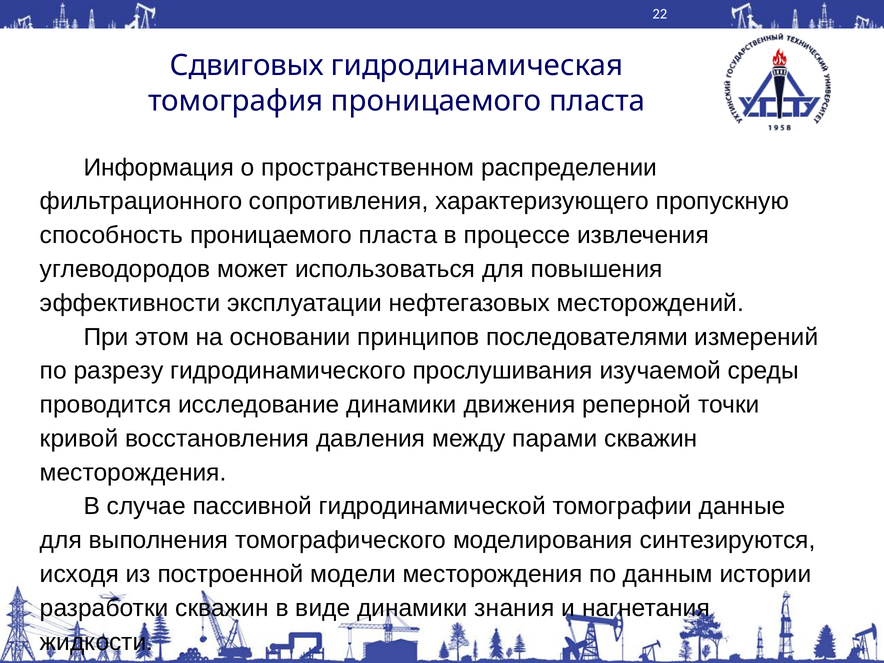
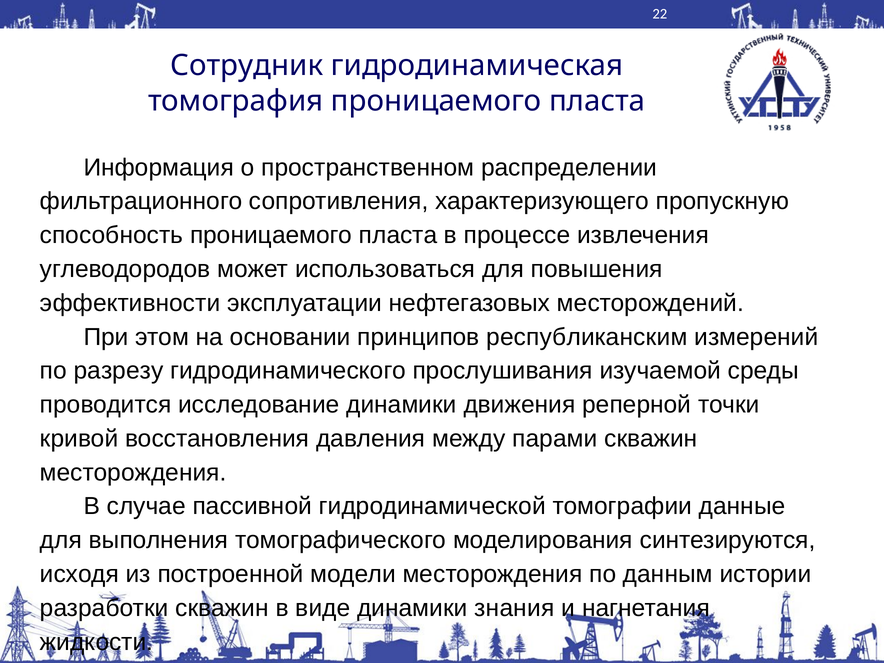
Сдвиговых: Сдвиговых -> Сотрудник
последователями: последователями -> республиканским
